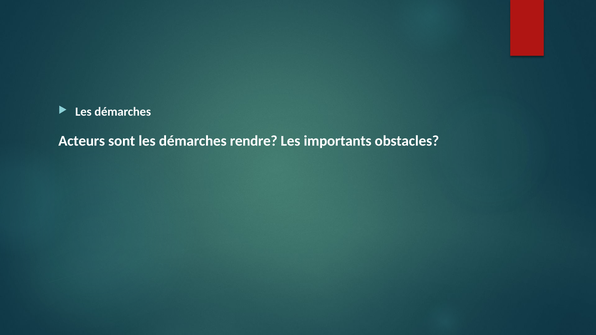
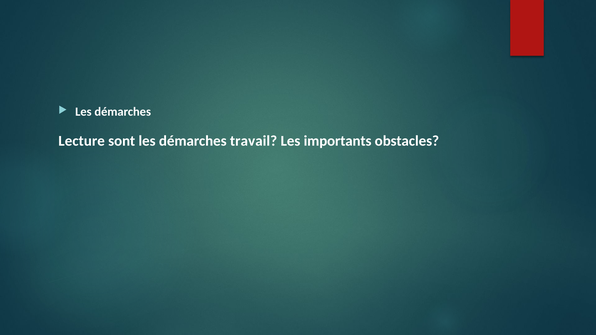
Acteurs: Acteurs -> Lecture
rendre: rendre -> travail
